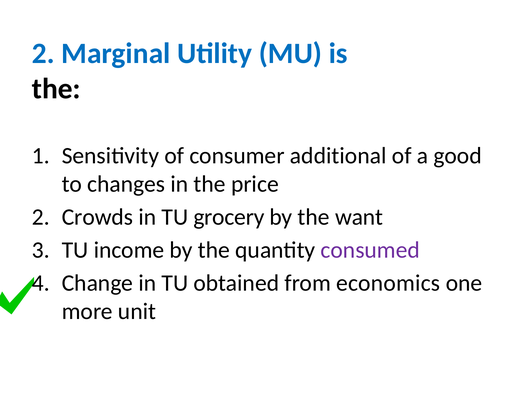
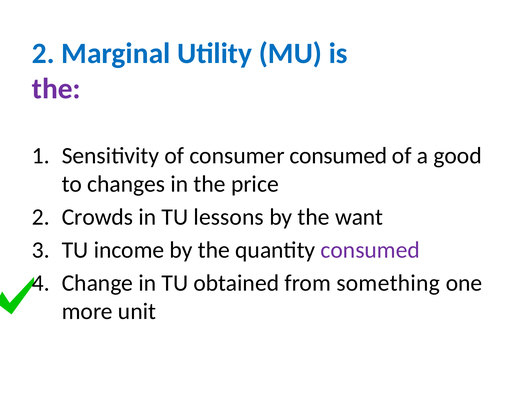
the at (56, 89) colour: black -> purple
consumer additional: additional -> consumed
grocery: grocery -> lessons
economics: economics -> something
